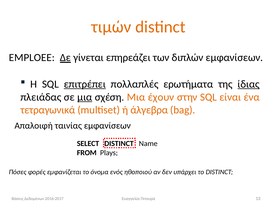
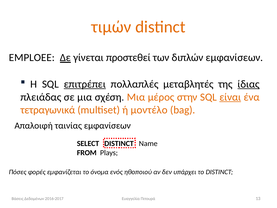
επηρεάζει: επηρεάζει -> προστεθεί
ερωτήματα: ερωτήματα -> μεταβλητές
μια at (85, 97) underline: present -> none
έχουν: έχουν -> μέρος
είναι underline: none -> present
άλγεβρα: άλγεβρα -> μοντέλο
